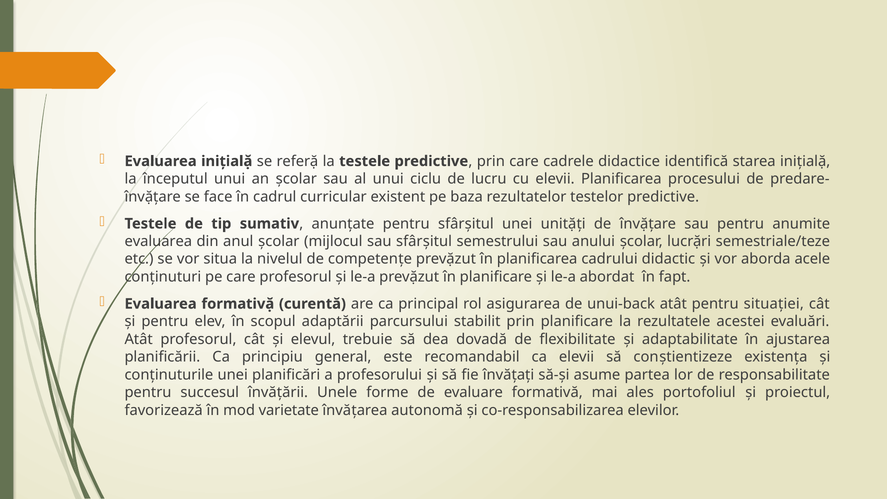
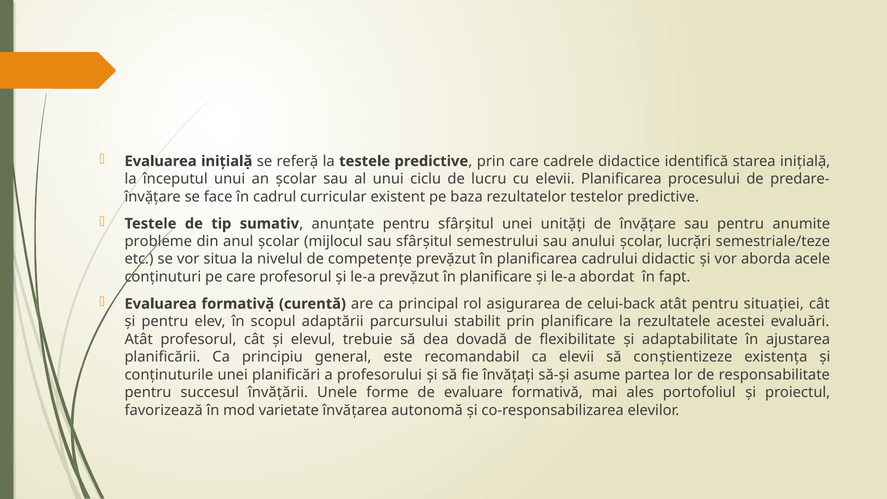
evaluarea at (158, 241): evaluarea -> probleme
unui-back: unui-back -> celui-back
